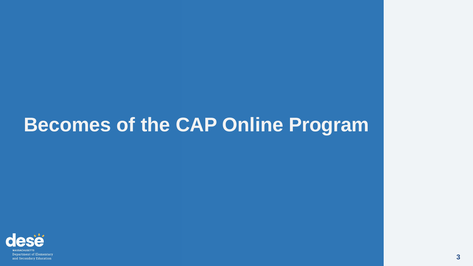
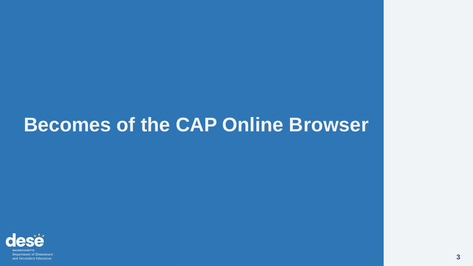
Program: Program -> Browser
